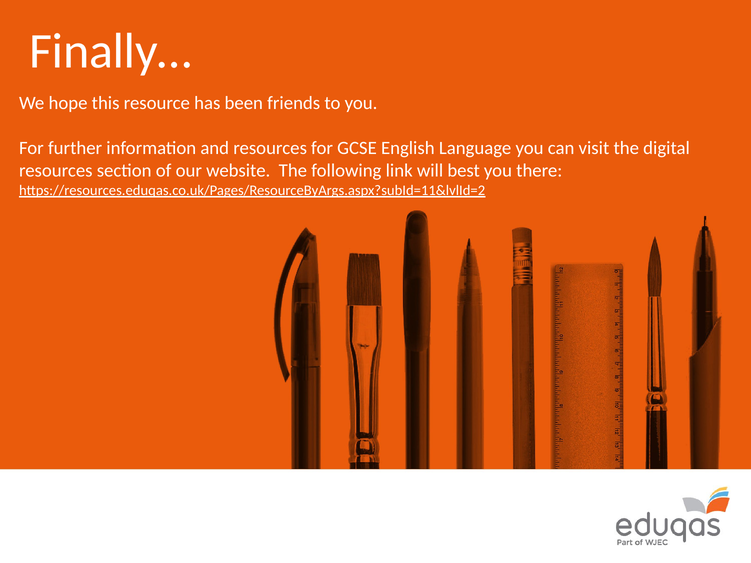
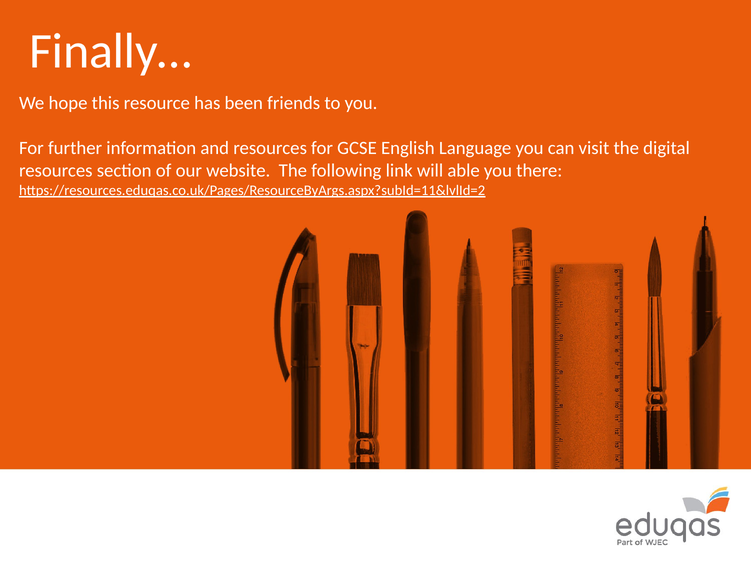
best: best -> able
